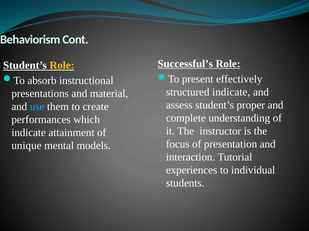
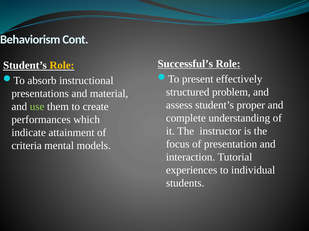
structured indicate: indicate -> problem
use colour: light blue -> light green
unique: unique -> criteria
